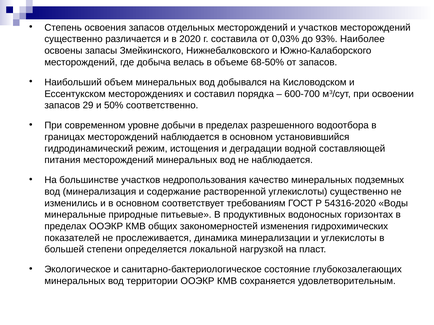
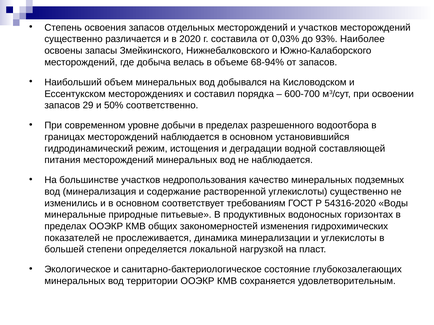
68-50%: 68-50% -> 68-94%
